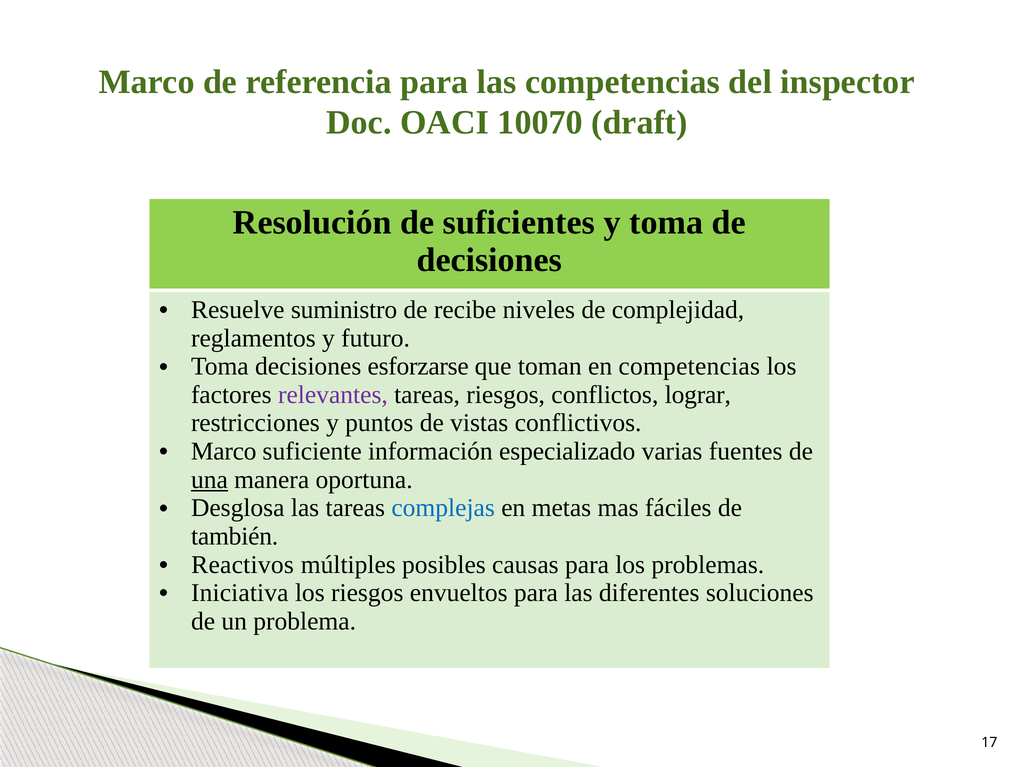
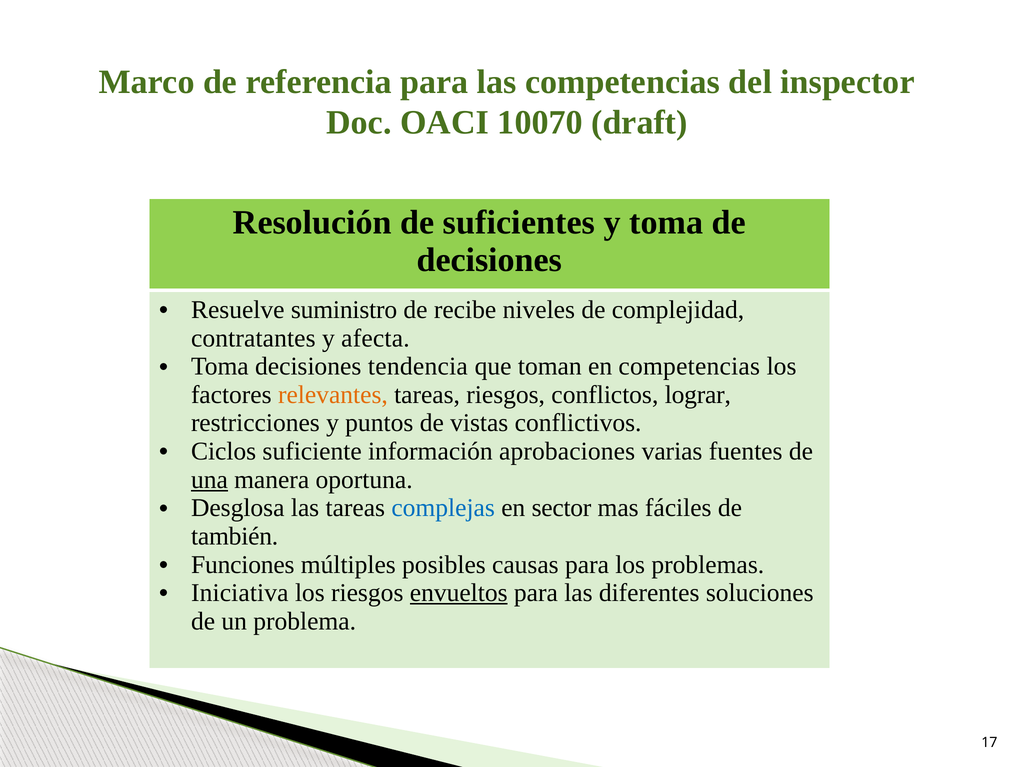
reglamentos: reglamentos -> contratantes
futuro: futuro -> afecta
esforzarse: esforzarse -> tendencia
relevantes colour: purple -> orange
Marco at (224, 451): Marco -> Ciclos
especializado: especializado -> aprobaciones
metas: metas -> sector
Reactivos: Reactivos -> Funciones
envueltos underline: none -> present
